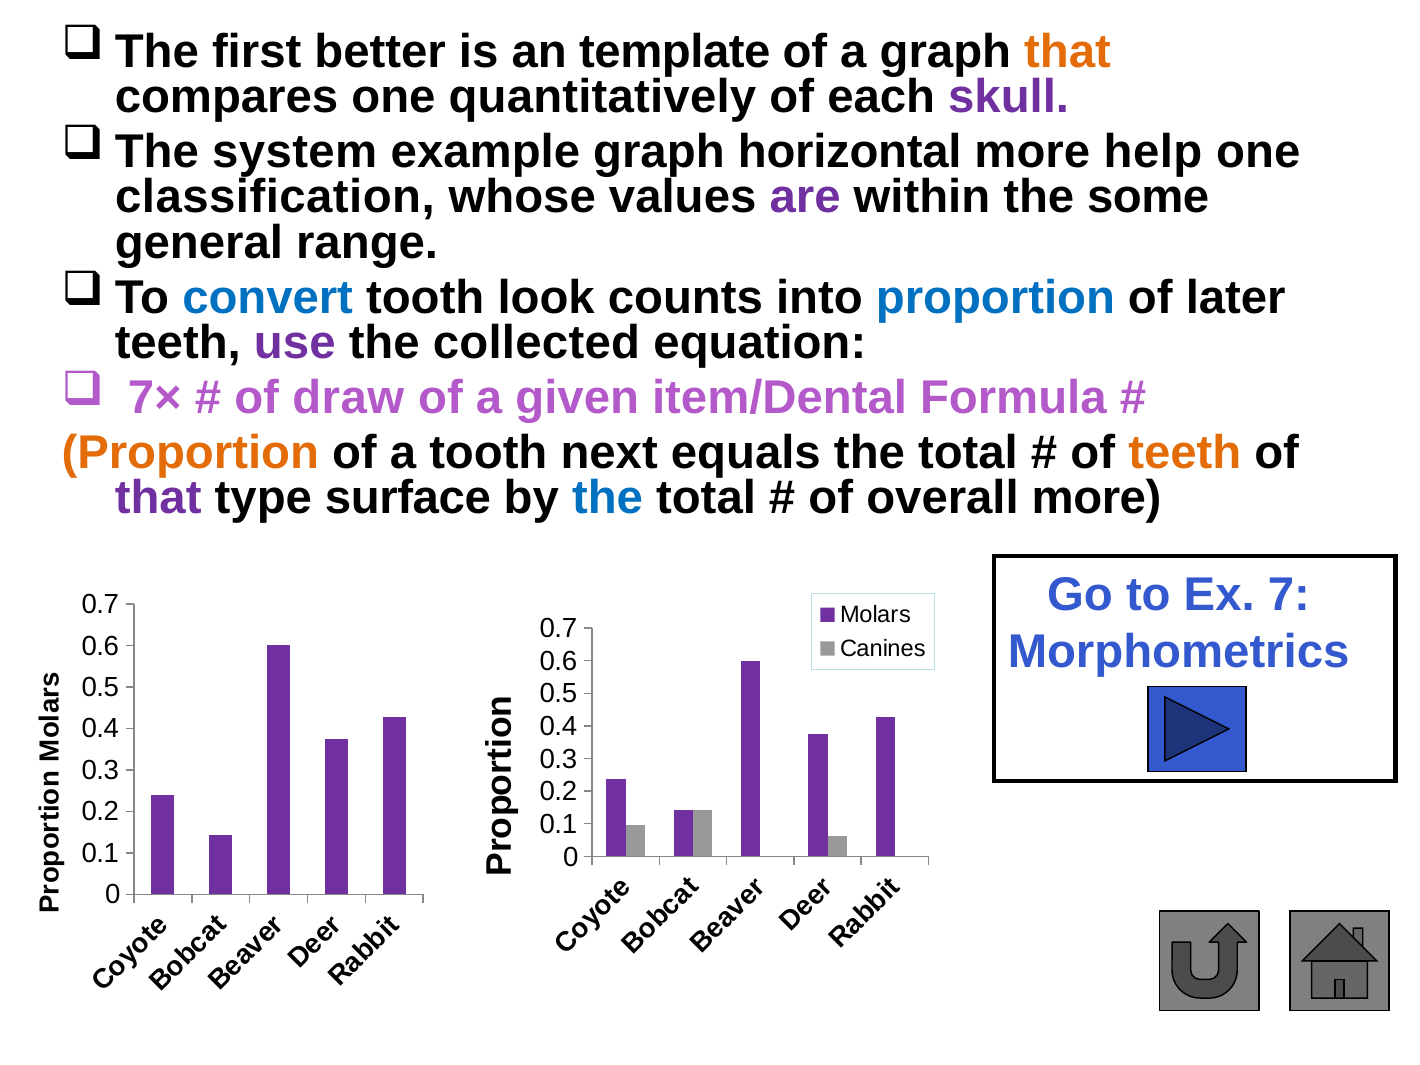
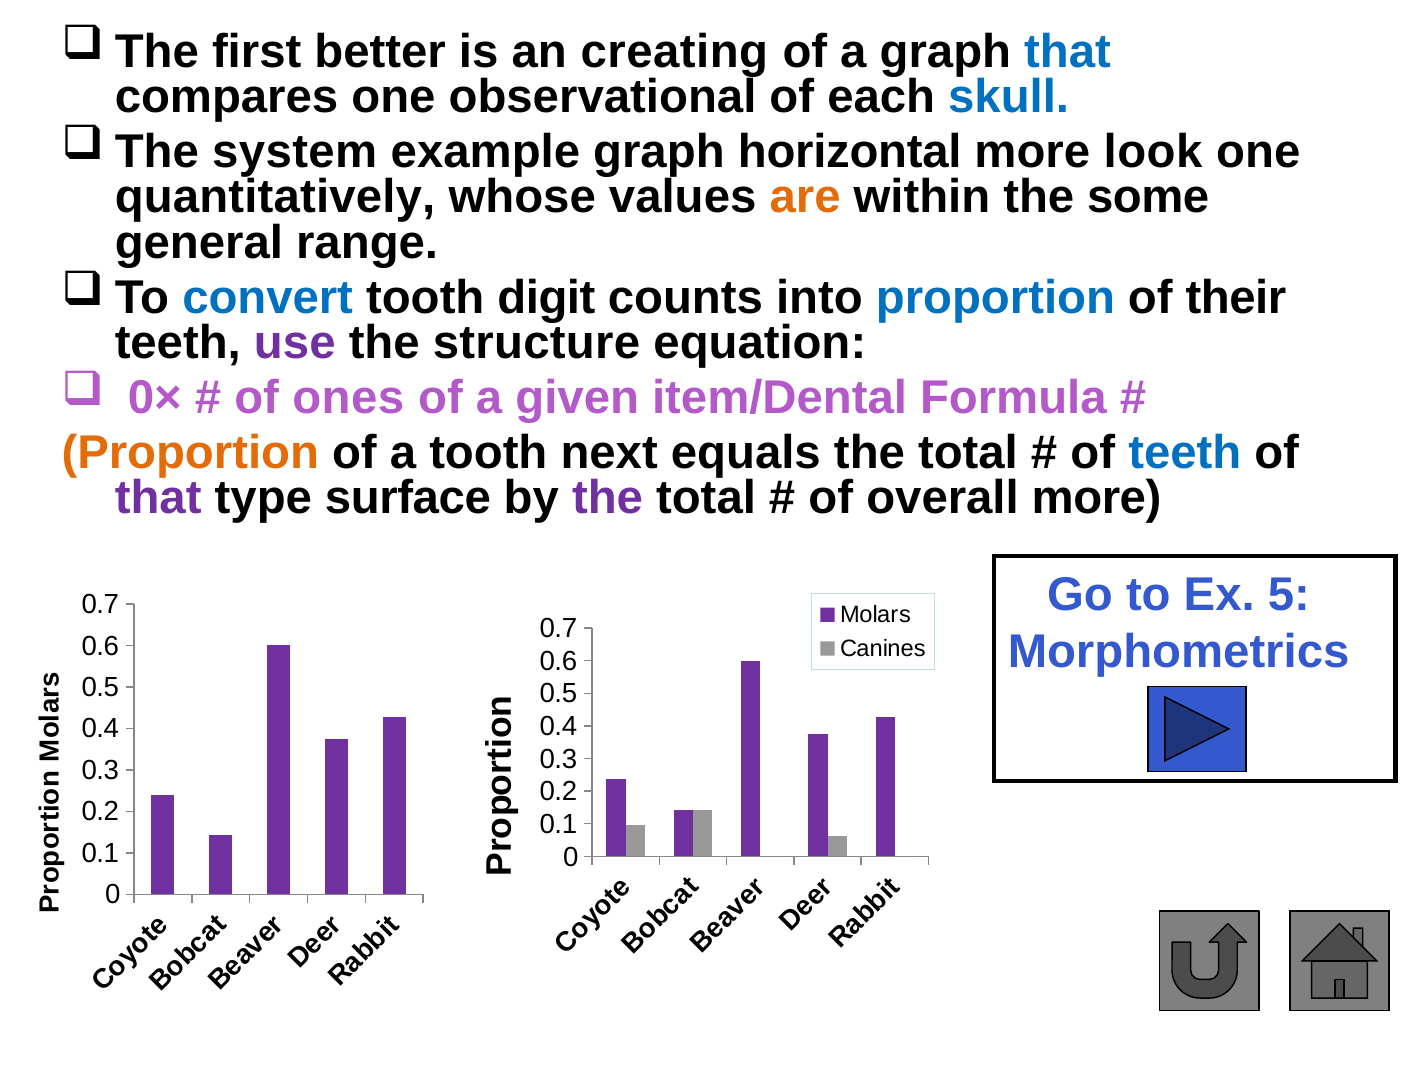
template: template -> creating
that at (1068, 51) colour: orange -> blue
quantitatively: quantitatively -> observational
skull colour: purple -> blue
help: help -> look
classification: classification -> quantitatively
are colour: purple -> orange
look: look -> digit
later: later -> their
collected: collected -> structure
7×: 7× -> 0×
draw: draw -> ones
teeth at (1185, 453) colour: orange -> blue
the at (608, 498) colour: blue -> purple
7: 7 -> 5
